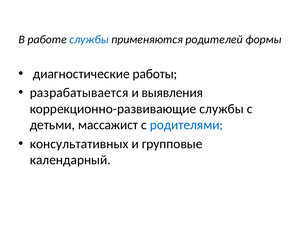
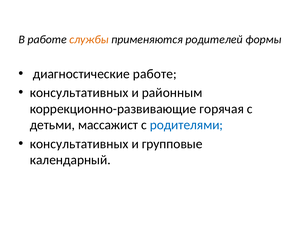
службы at (89, 39) colour: blue -> orange
диагностические работы: работы -> работе
разрабатывается at (79, 93): разрабатывается -> консультативных
выявления: выявления -> районным
коррекционно-развивающие службы: службы -> горячая
